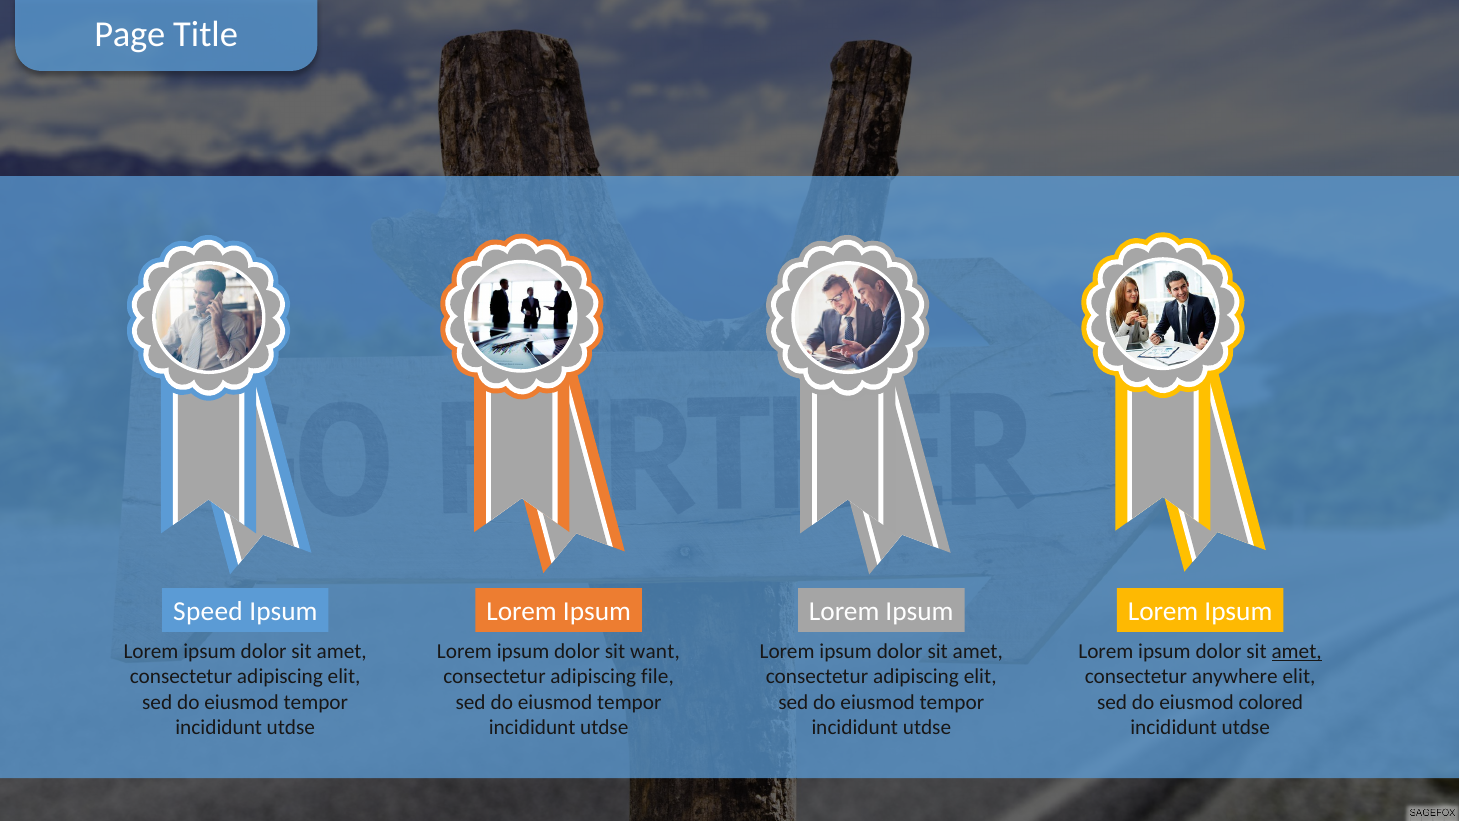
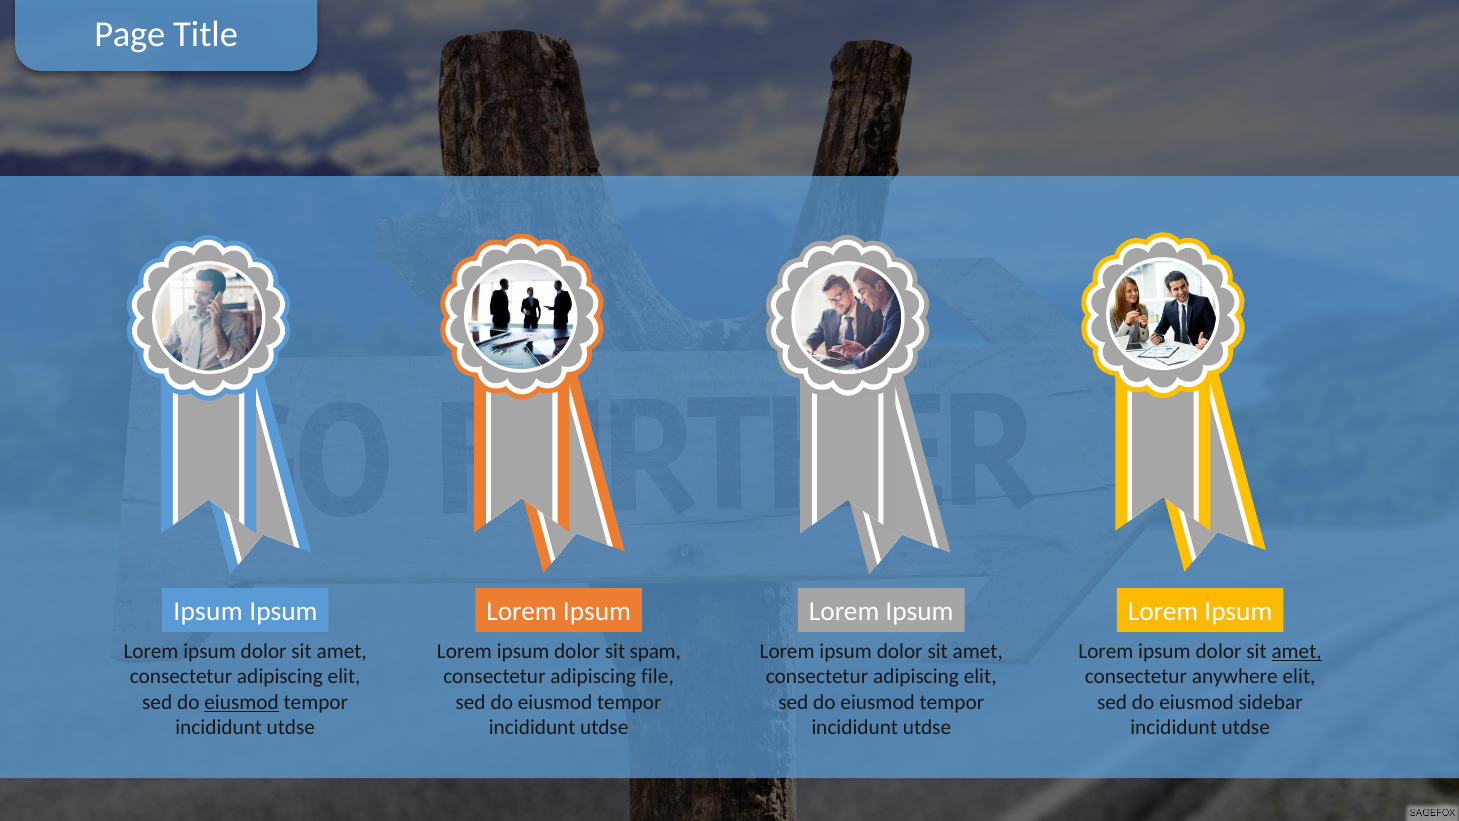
Speed at (208, 612): Speed -> Ipsum
want: want -> spam
eiusmod at (242, 702) underline: none -> present
colored: colored -> sidebar
